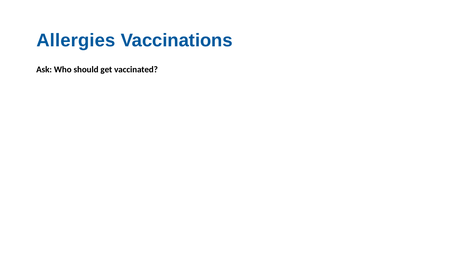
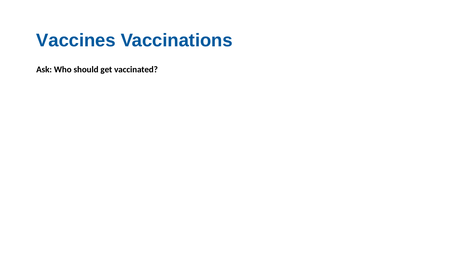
Allergies: Allergies -> Vaccines
